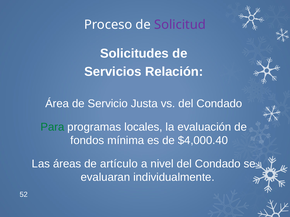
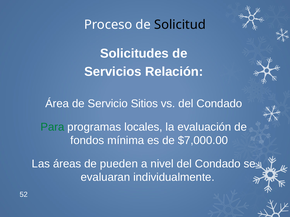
Solicitud colour: purple -> black
Justa: Justa -> Sitios
$4,000.40: $4,000.40 -> $7,000.00
artículo: artículo -> pueden
